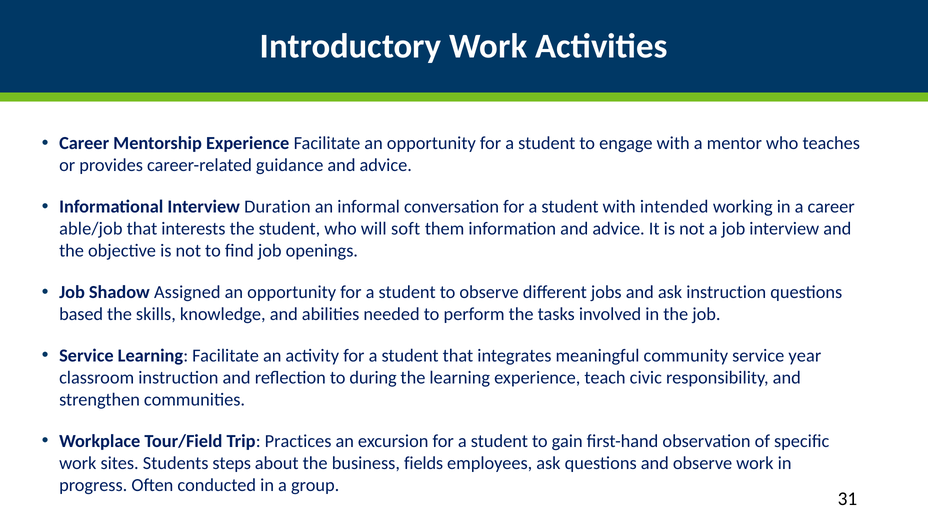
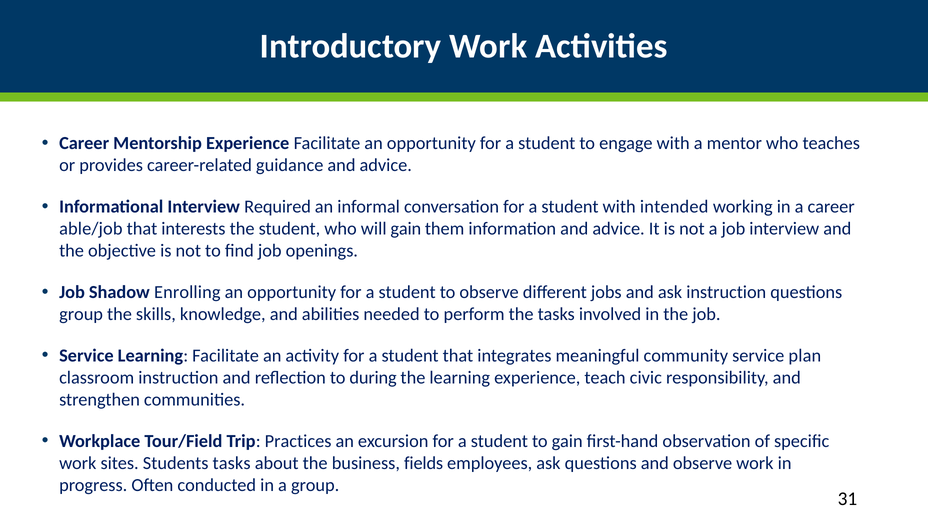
Duration: Duration -> Required
will soft: soft -> gain
Assigned: Assigned -> Enrolling
based at (81, 314): based -> group
year: year -> plan
Students steps: steps -> tasks
